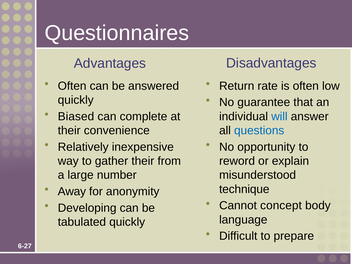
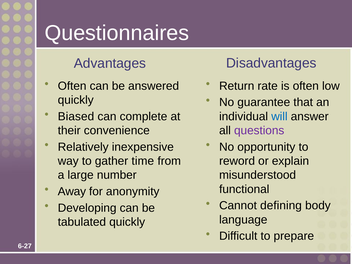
questions colour: blue -> purple
gather their: their -> time
technique: technique -> functional
concept: concept -> defining
